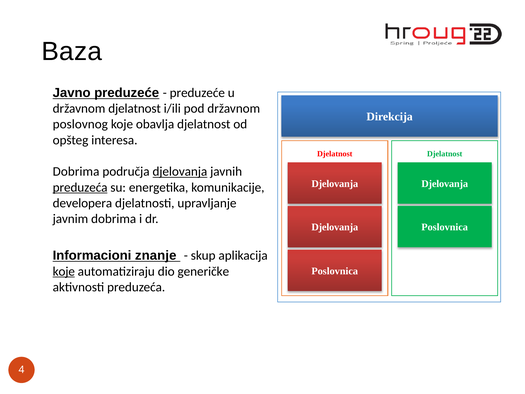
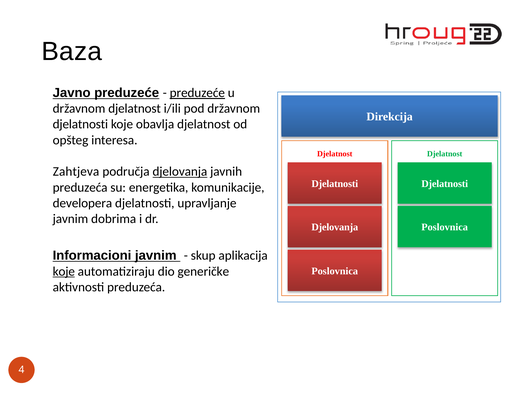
preduzeće at (197, 93) underline: none -> present
poslovnog at (80, 124): poslovnog -> djelatnosti
Dobrima at (76, 172): Dobrima -> Zahtjeva
Djelovanja at (335, 184): Djelovanja -> Djelatnosti
Djelovanja at (445, 184): Djelovanja -> Djelatnosti
preduzeća at (80, 187) underline: present -> none
Informacioni znanje: znanje -> javnim
